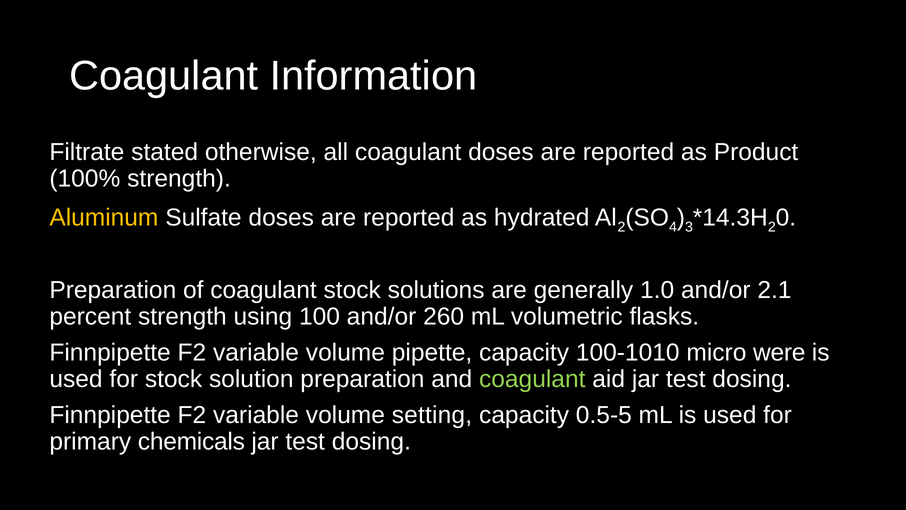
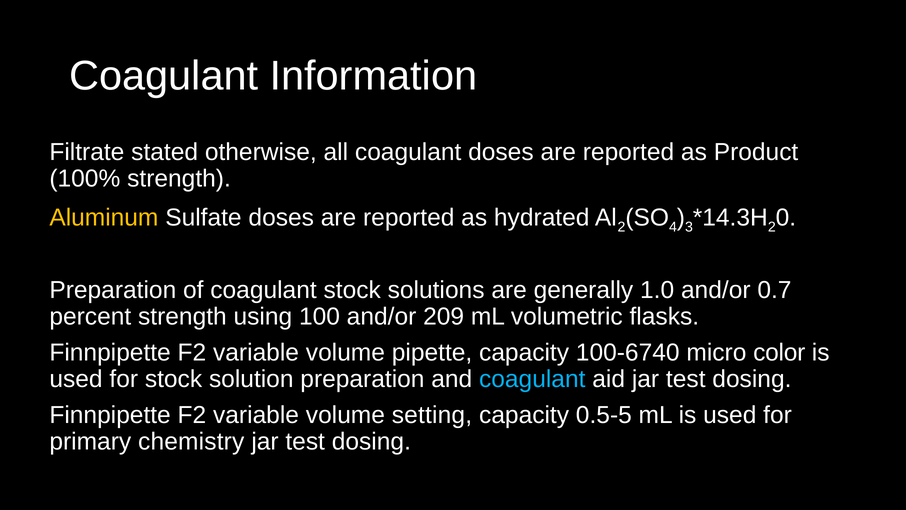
2.1: 2.1 -> 0.7
260: 260 -> 209
100-1010: 100-1010 -> 100-6740
were: were -> color
coagulant at (532, 379) colour: light green -> light blue
chemicals: chemicals -> chemistry
